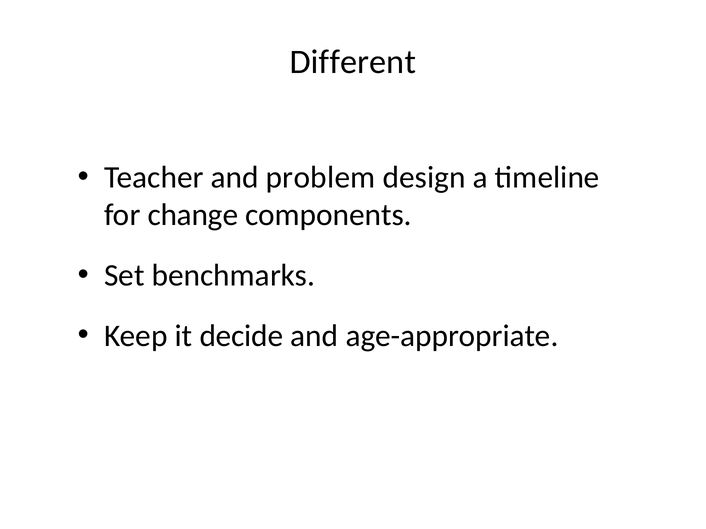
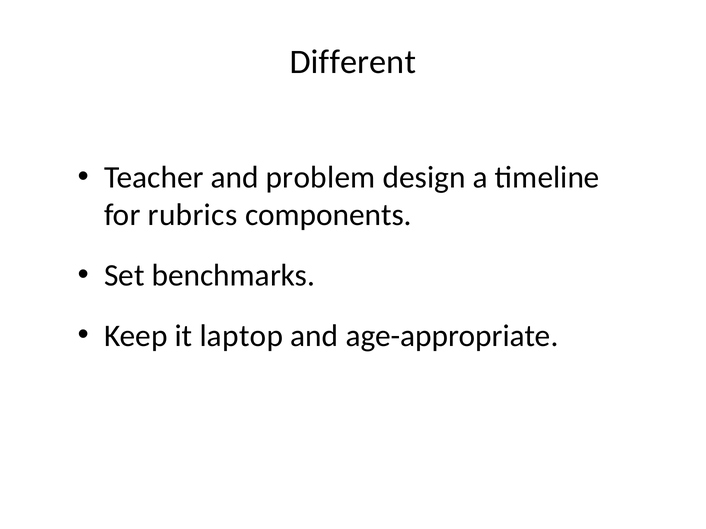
change: change -> rubrics
decide: decide -> laptop
